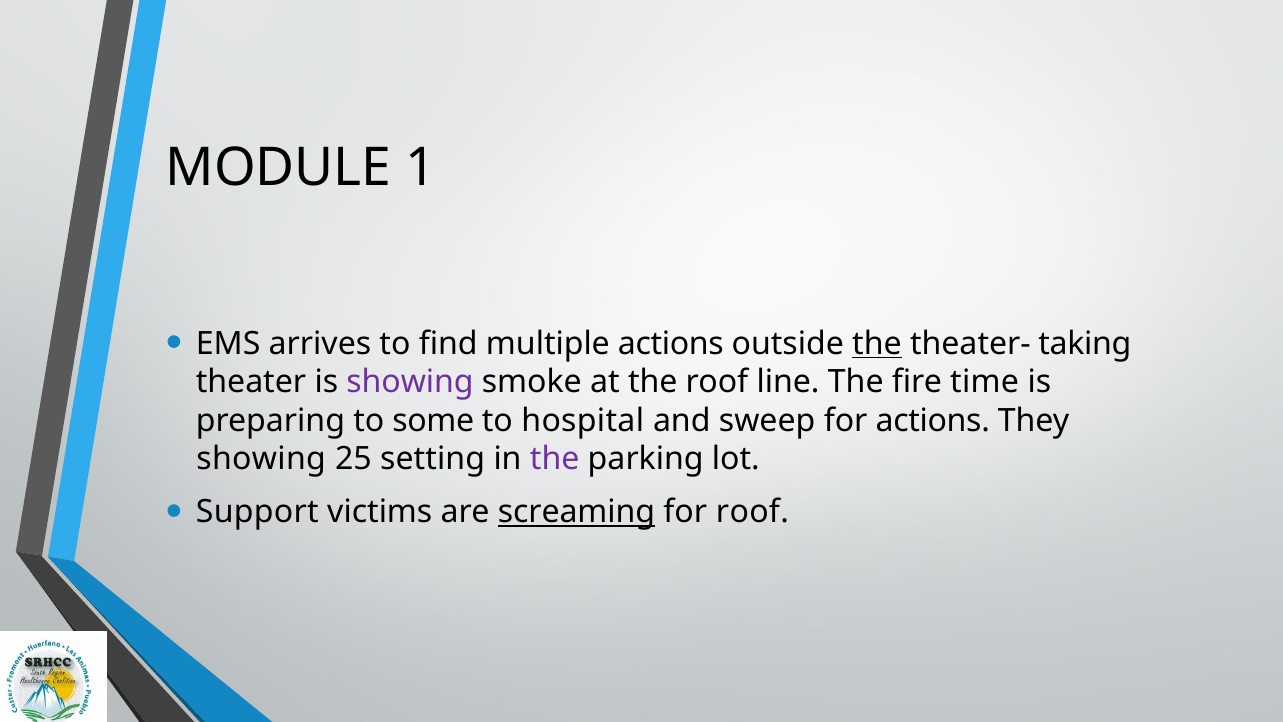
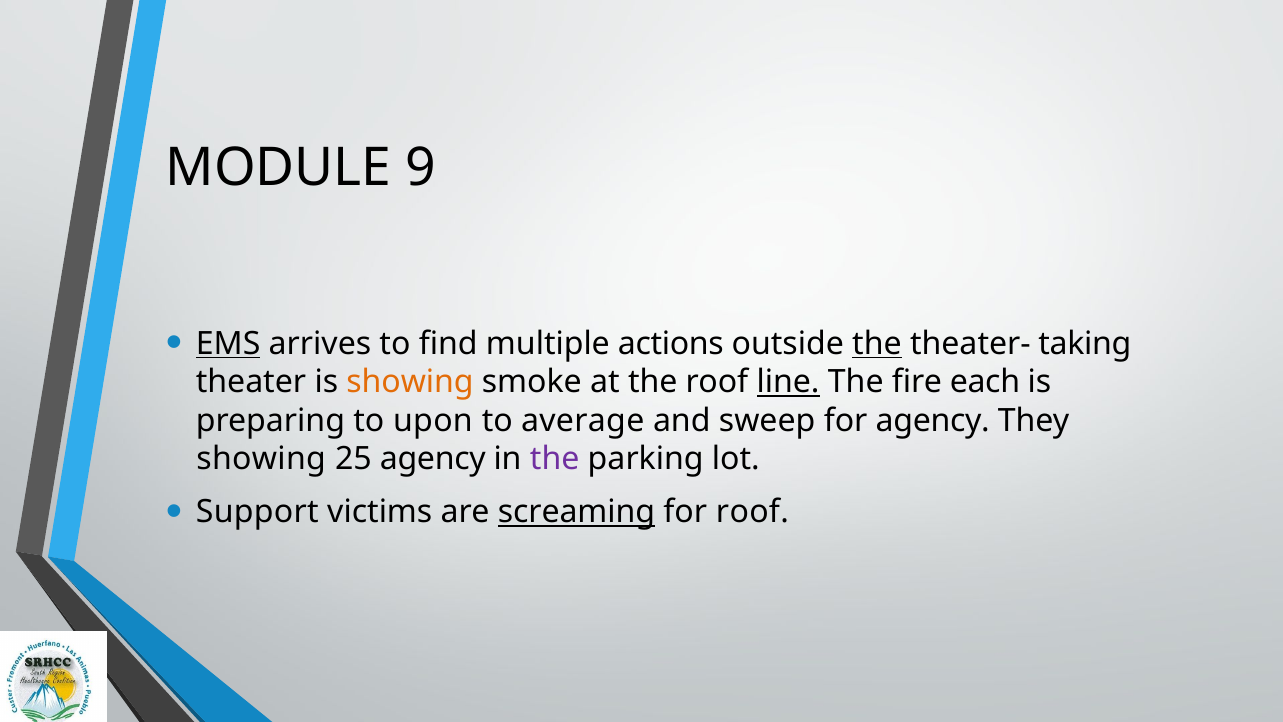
1: 1 -> 9
EMS underline: none -> present
showing at (410, 382) colour: purple -> orange
line underline: none -> present
time: time -> each
some: some -> upon
hospital: hospital -> average
for actions: actions -> agency
25 setting: setting -> agency
